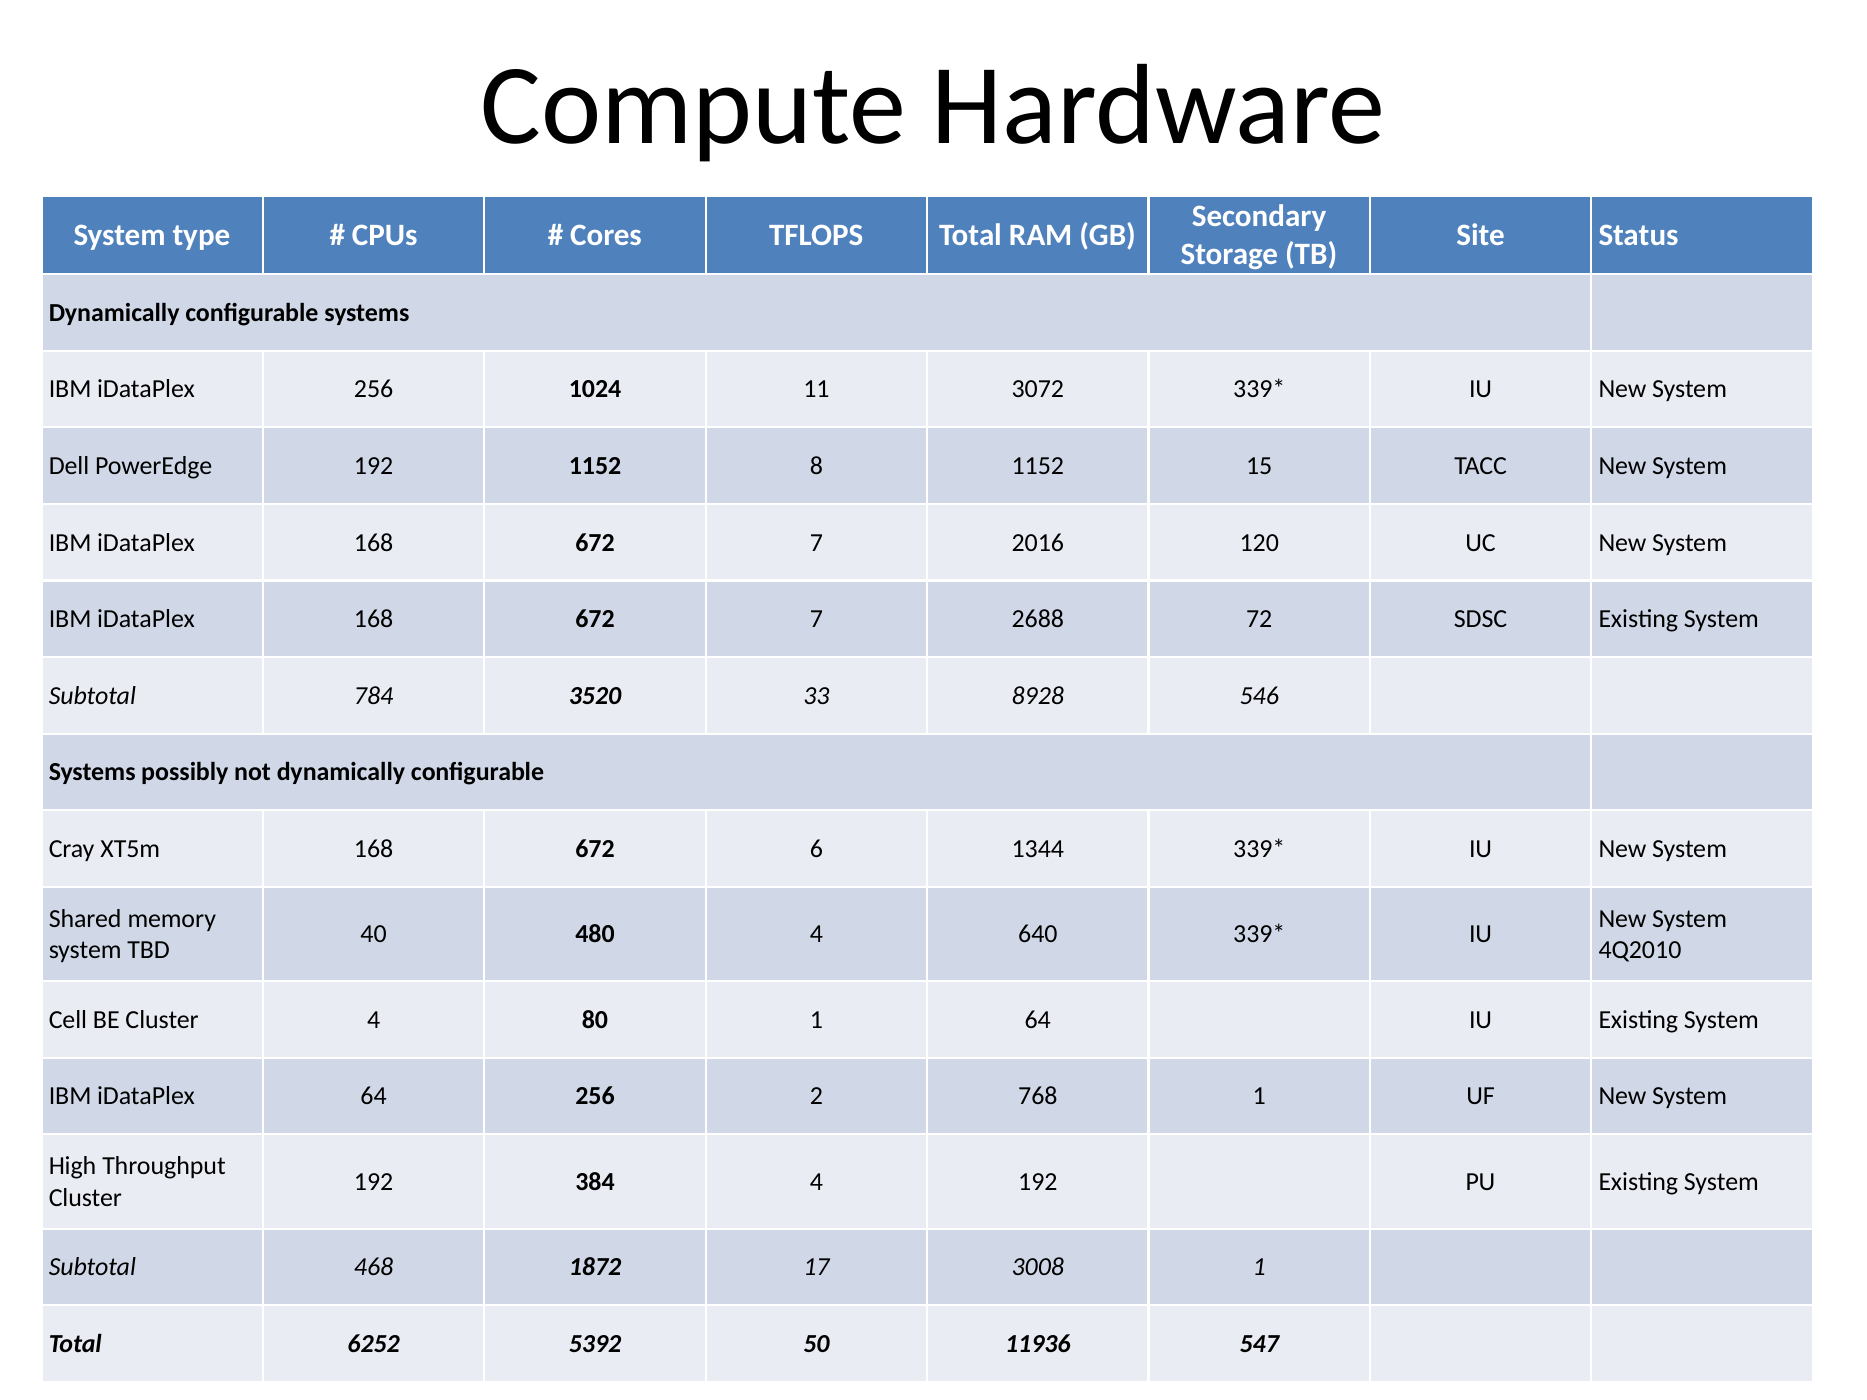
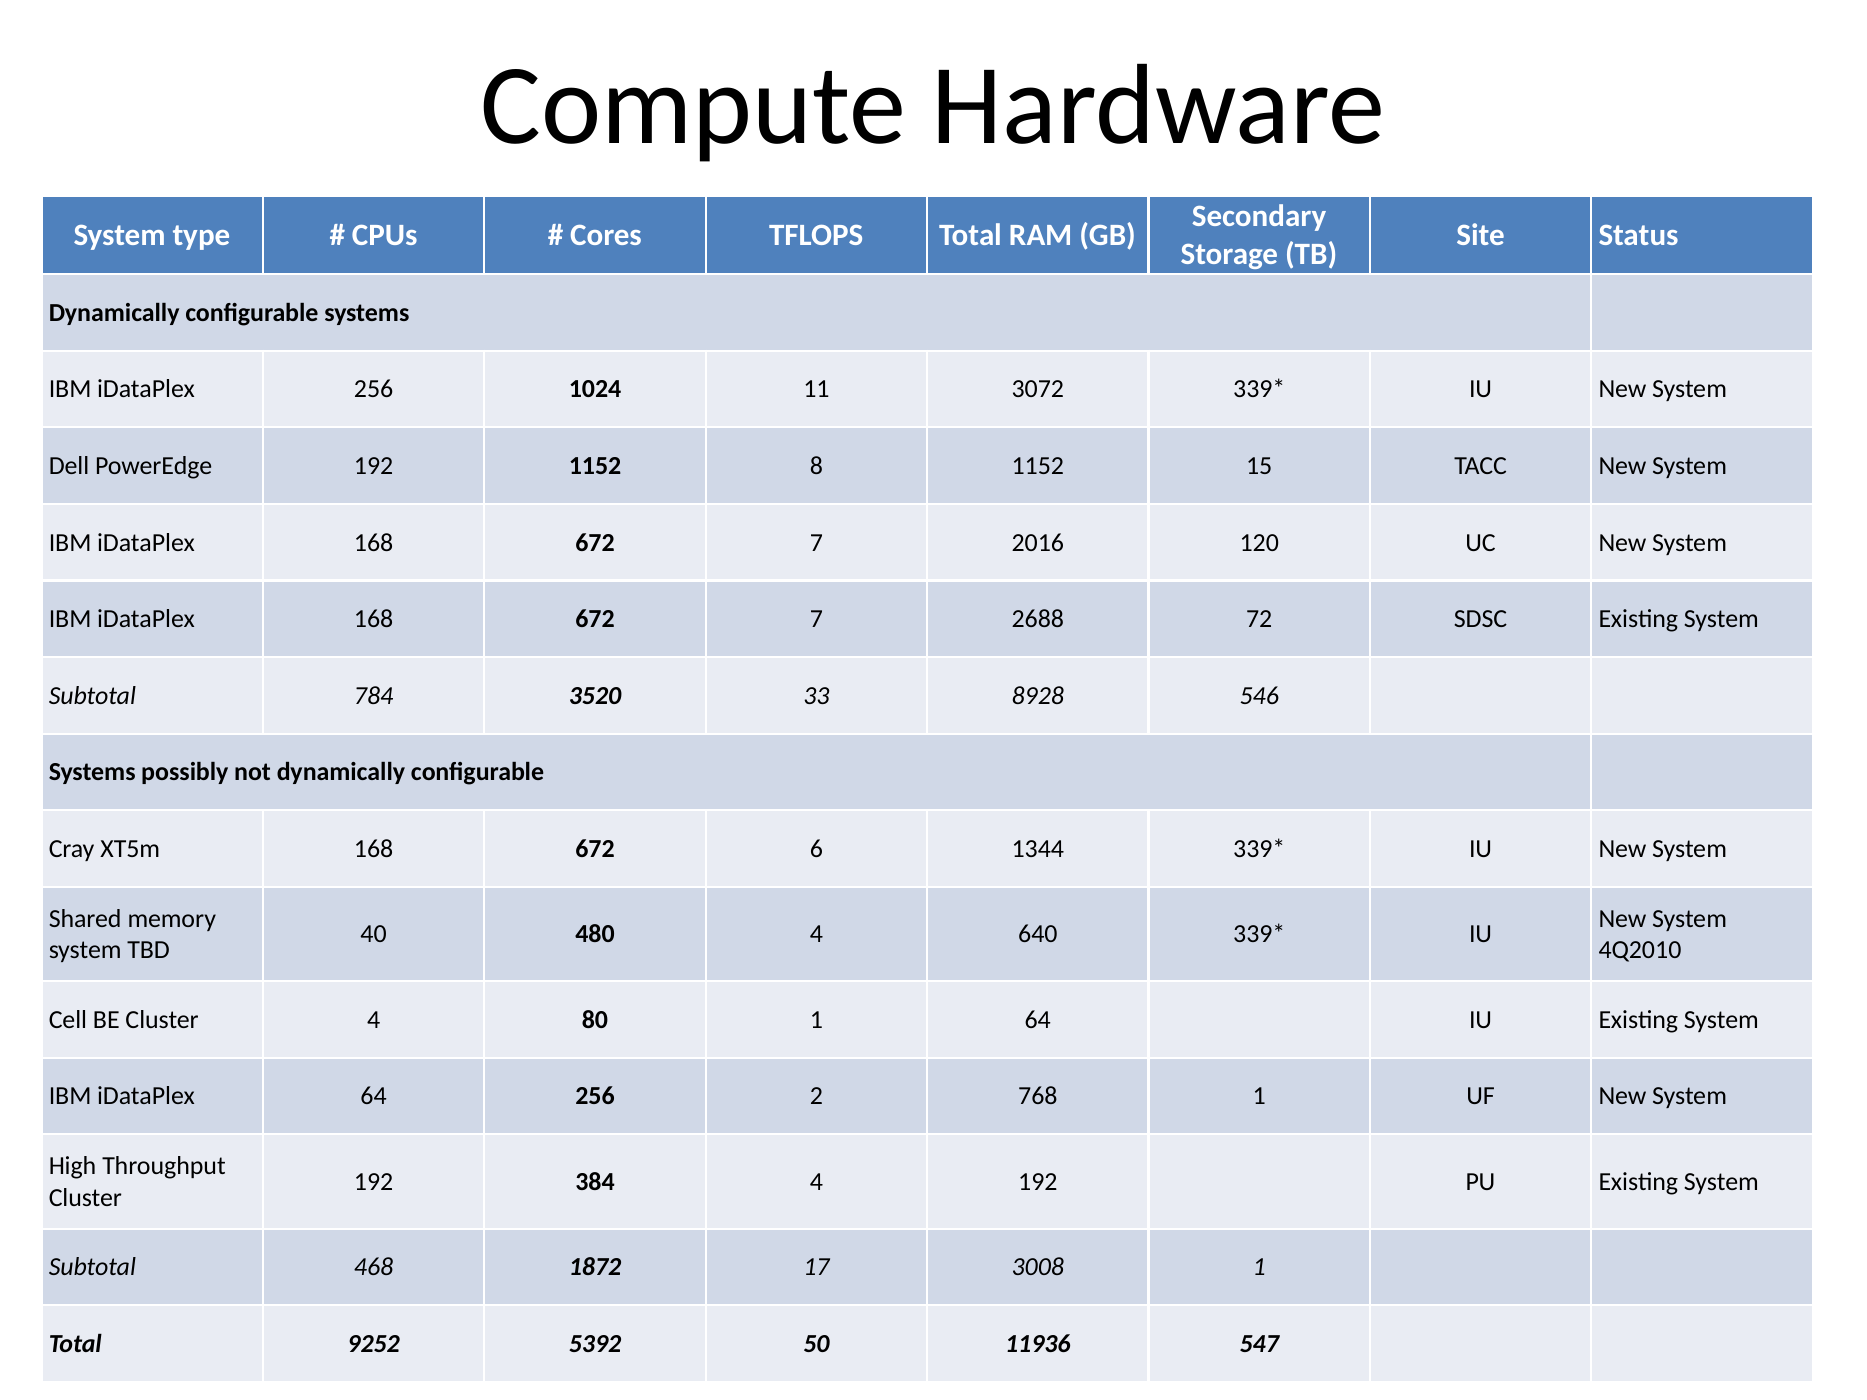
6252: 6252 -> 9252
